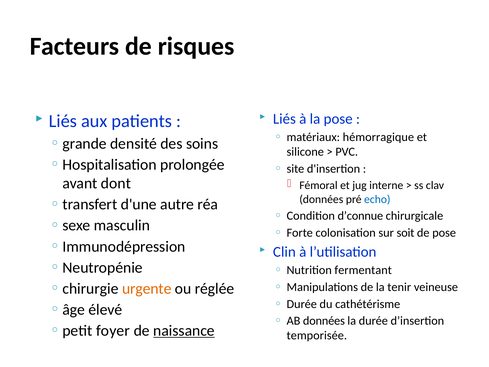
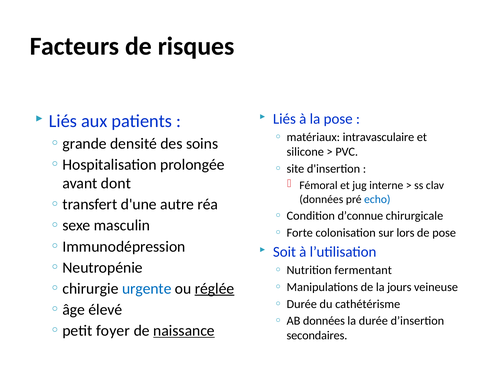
hémorragique: hémorragique -> intravasculaire
soit: soit -> lors
Clin: Clin -> Soit
urgente colour: orange -> blue
réglée underline: none -> present
tenir: tenir -> jours
temporisée: temporisée -> secondaires
